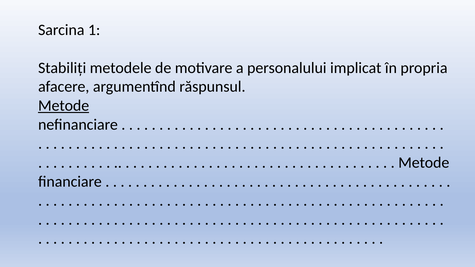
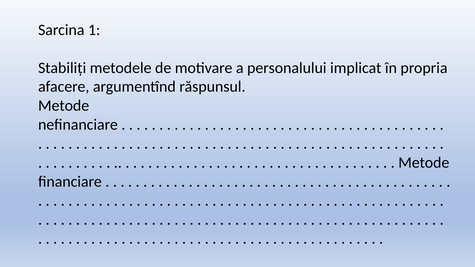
Metode at (64, 106) underline: present -> none
